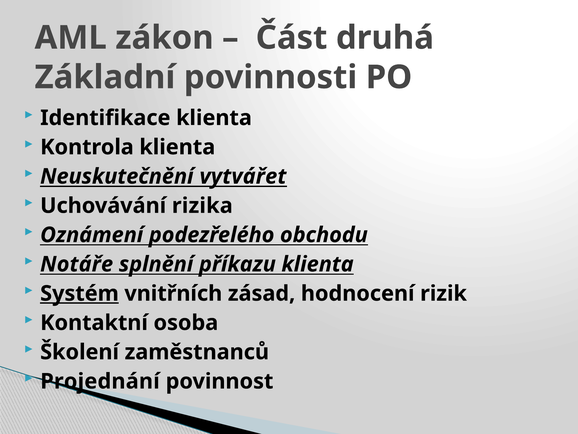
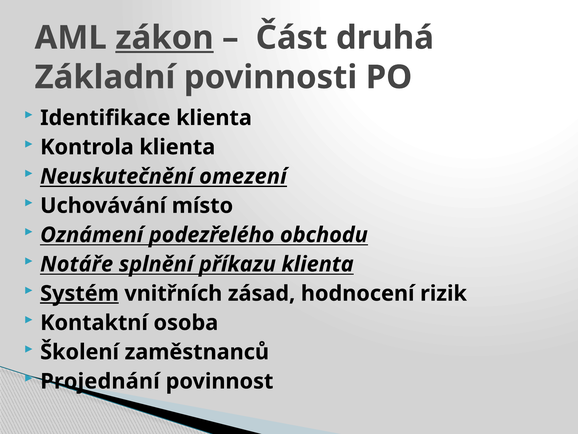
zákon underline: none -> present
vytvářet: vytvářet -> omezení
rizika: rizika -> místo
